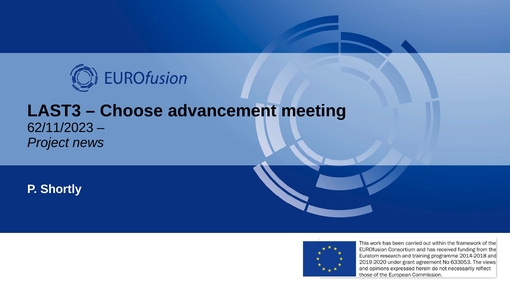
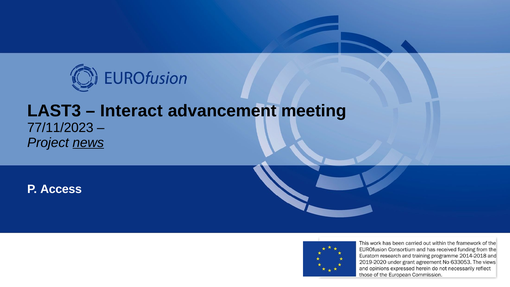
Choose: Choose -> Interact
62/11/2023: 62/11/2023 -> 77/11/2023
news underline: none -> present
Shortly: Shortly -> Access
